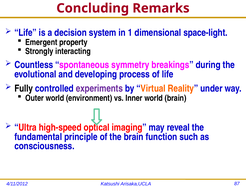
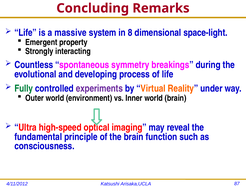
decision: decision -> massive
1: 1 -> 8
Fully colour: black -> green
